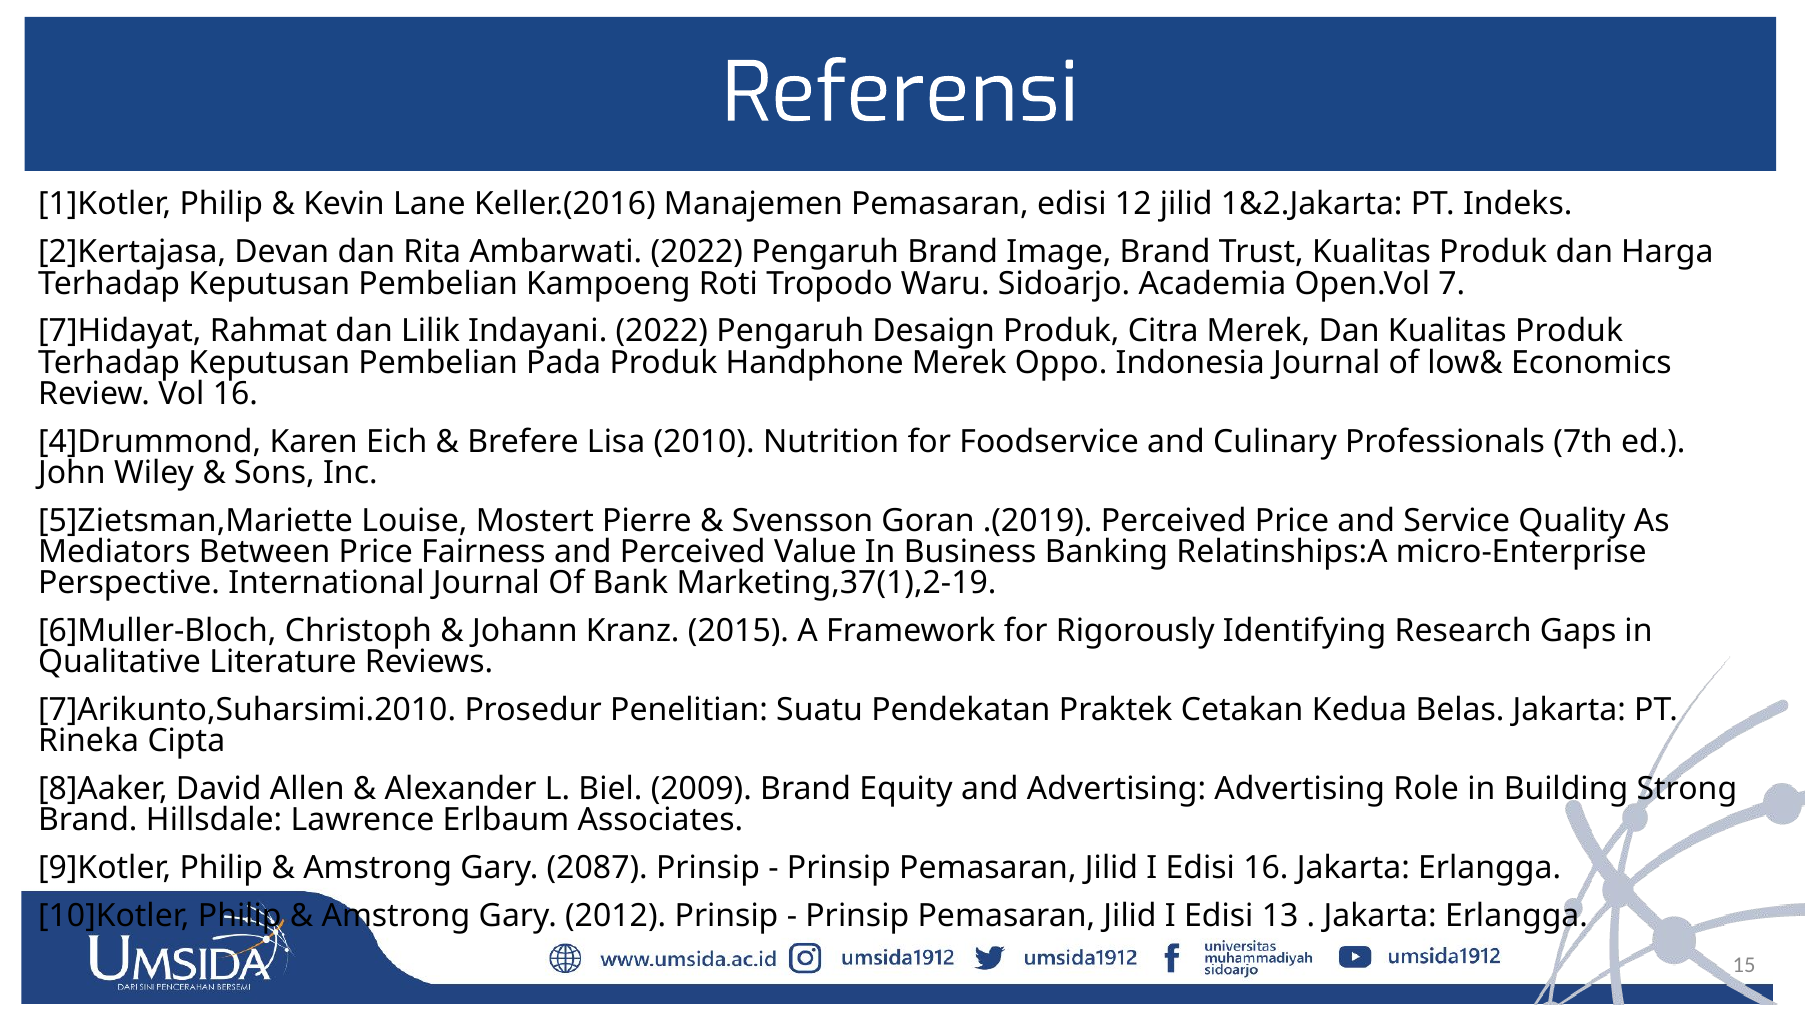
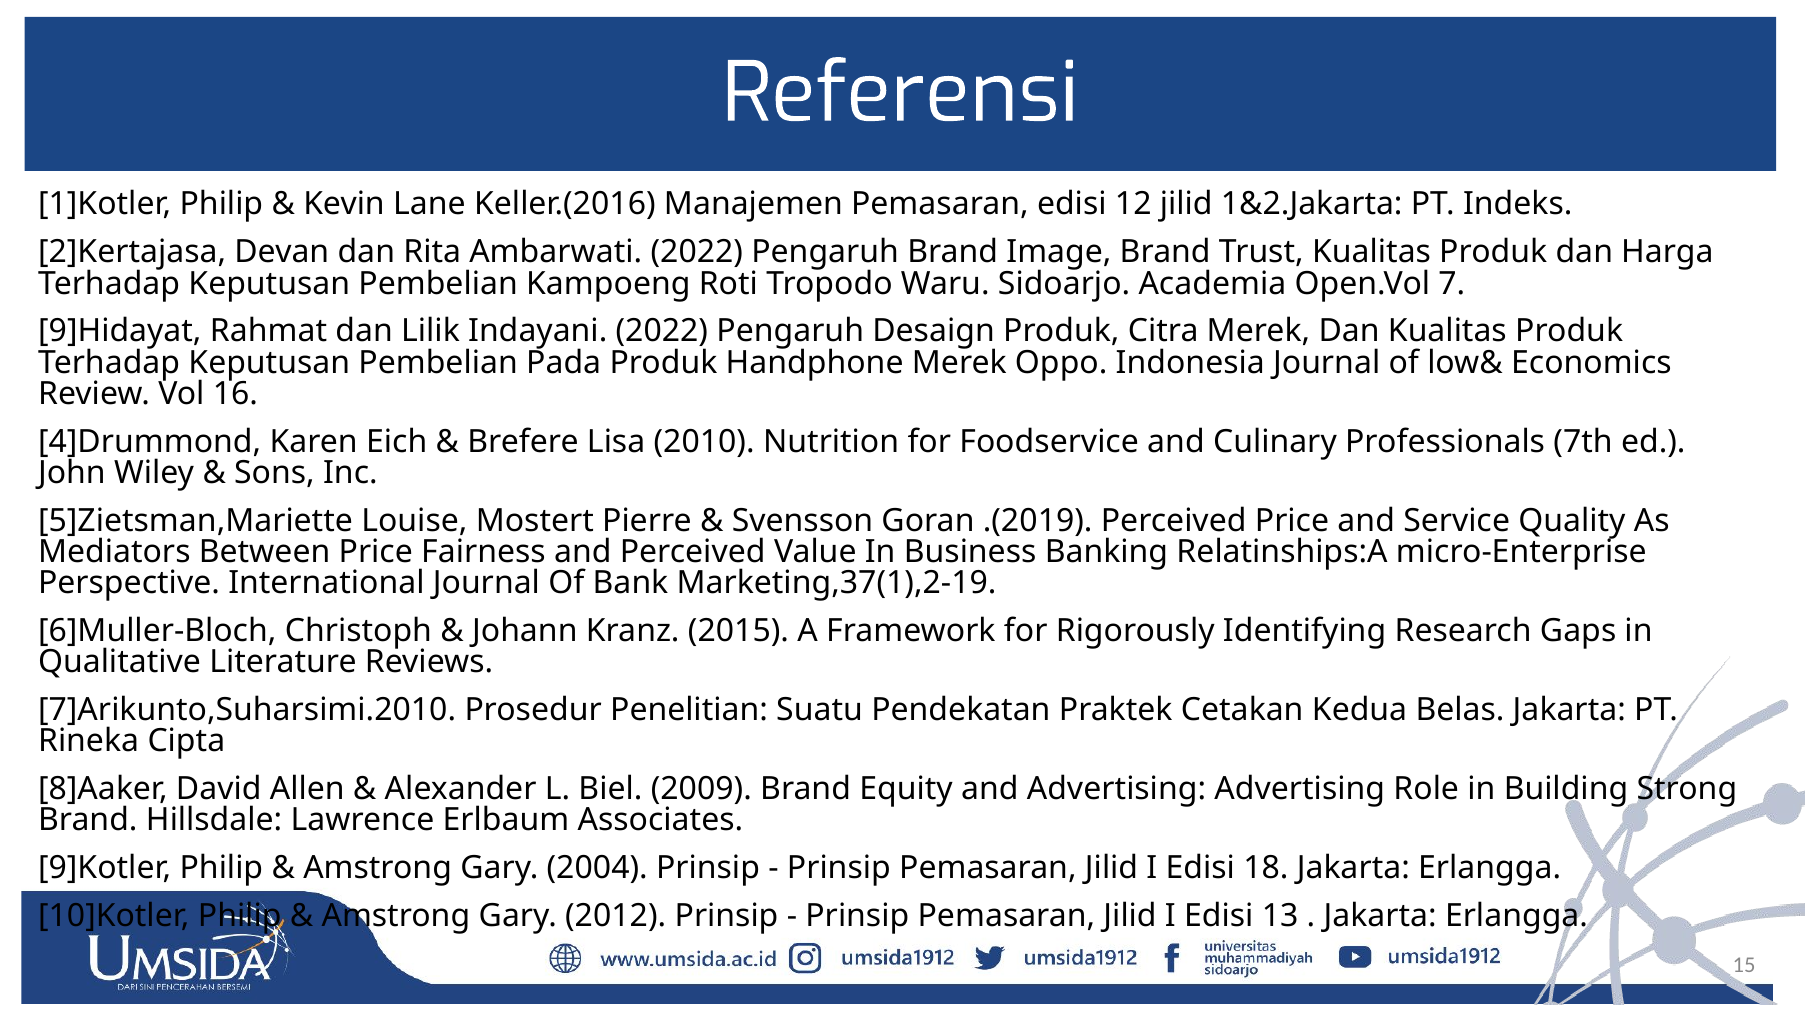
7]Hidayat: 7]Hidayat -> 9]Hidayat
2087: 2087 -> 2004
Edisi 16: 16 -> 18
